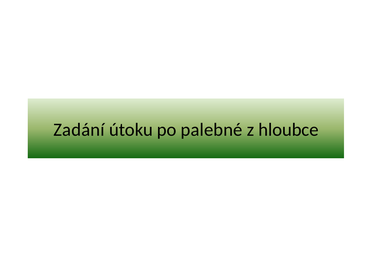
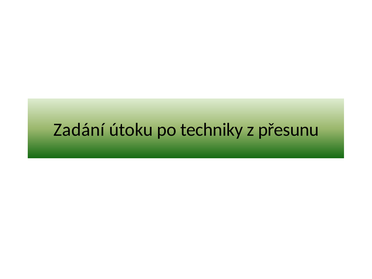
palebné: palebné -> techniky
hloubce: hloubce -> přesunu
